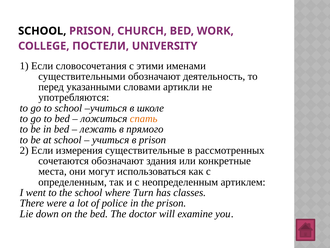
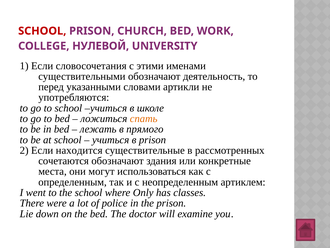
SCHOOL at (42, 31) colour: black -> red
ПОСТЕЛИ: ПОСТЕЛИ -> НУЛЕВОЙ
измерения: измерения -> находится
Turn: Turn -> Only
